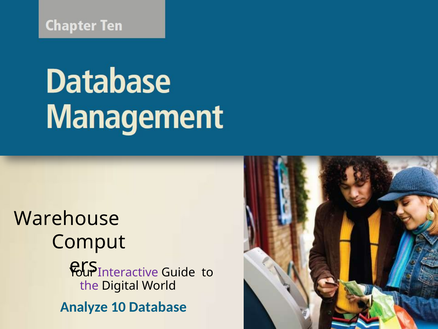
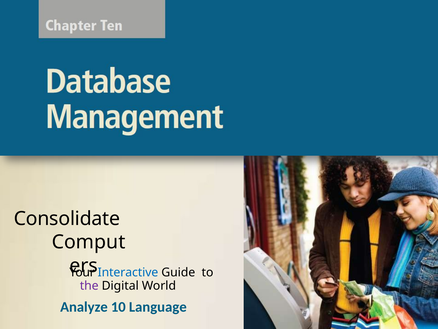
Warehouse: Warehouse -> Consolidate
Interactive colour: purple -> blue
Database: Database -> Language
